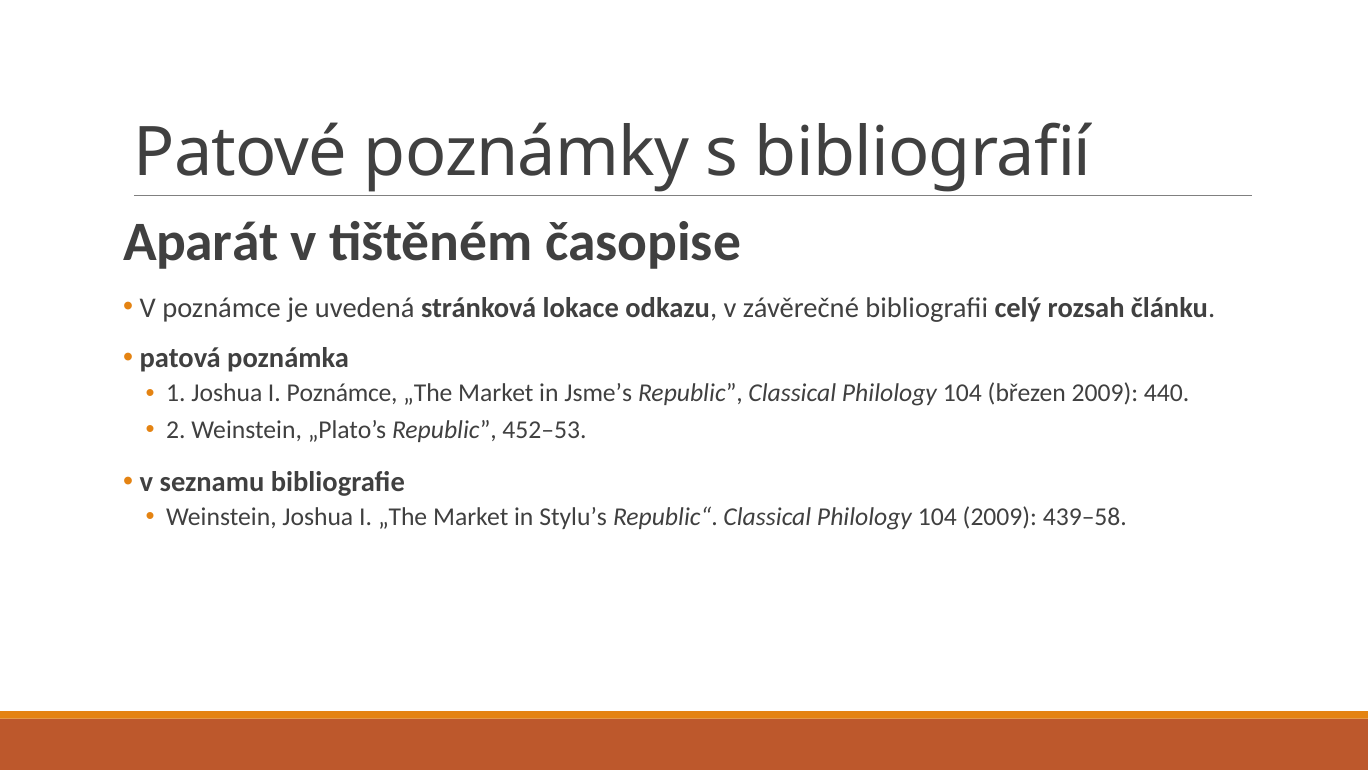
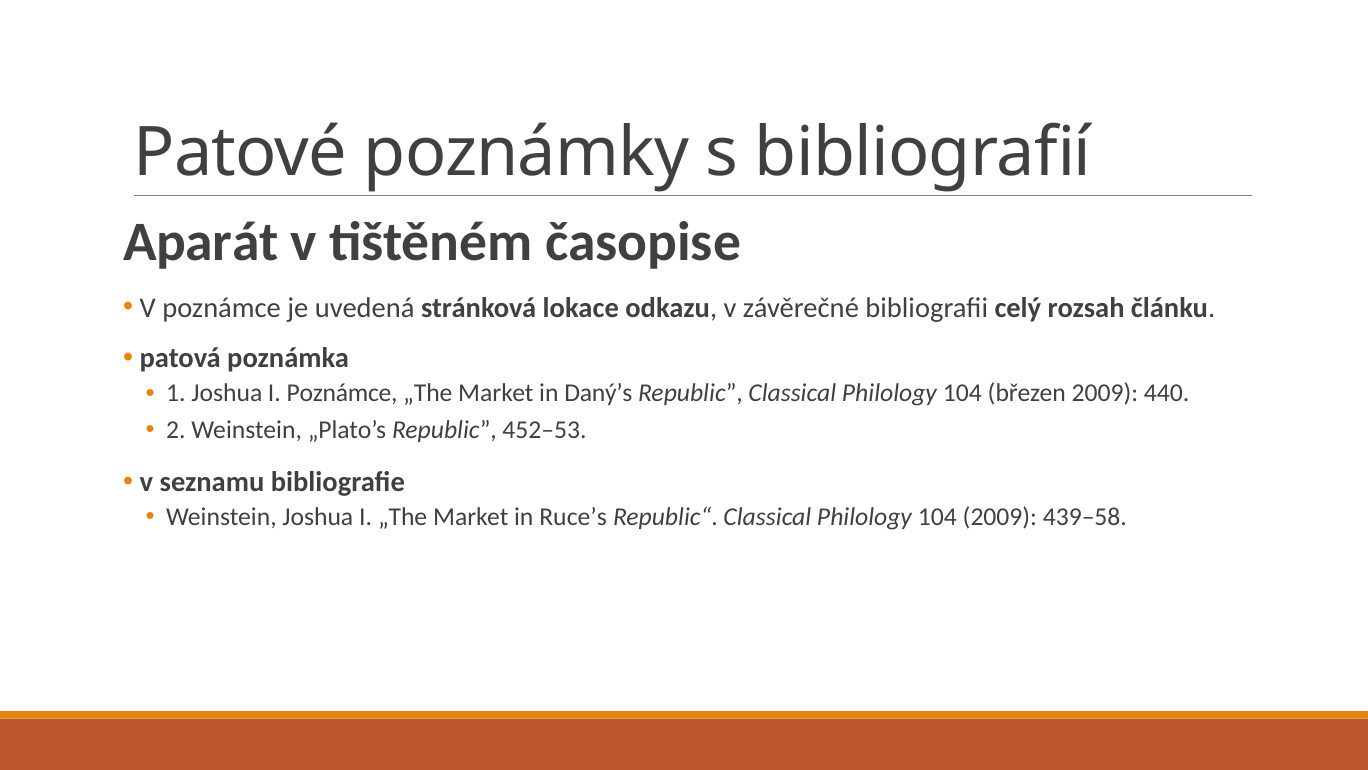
Jsme’s: Jsme’s -> Daný’s
Stylu’s: Stylu’s -> Ruce’s
